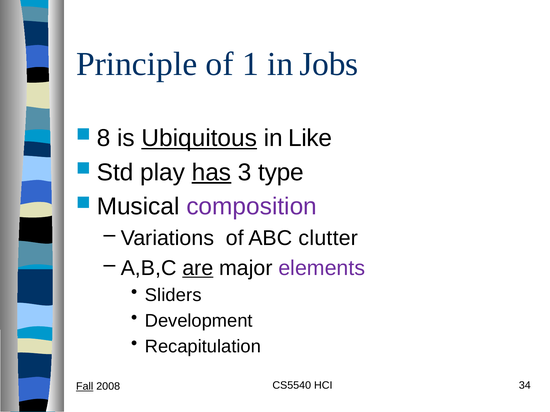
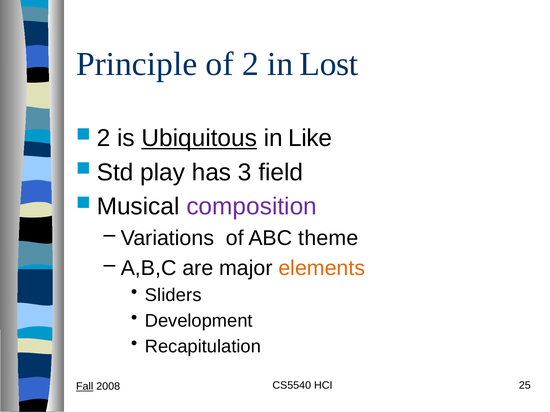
of 1: 1 -> 2
Jobs: Jobs -> Lost
8 at (104, 138): 8 -> 2
has underline: present -> none
type: type -> field
clutter: clutter -> theme
are underline: present -> none
elements colour: purple -> orange
34: 34 -> 25
